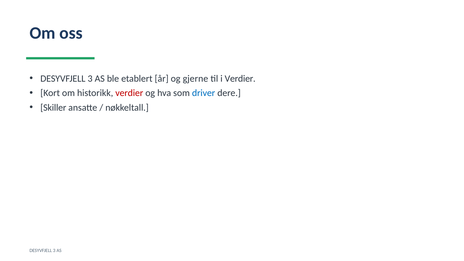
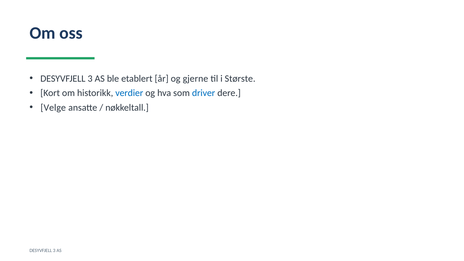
i Verdier: Verdier -> Største
verdier at (129, 93) colour: red -> blue
Skiller: Skiller -> Velge
